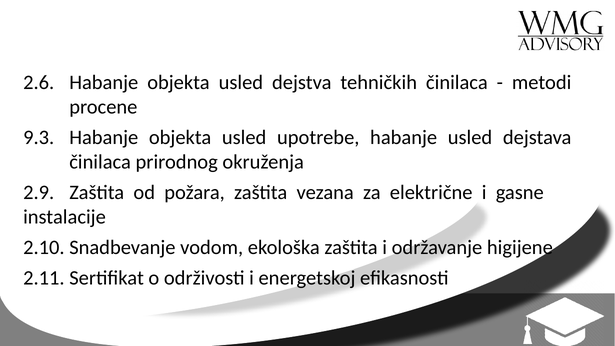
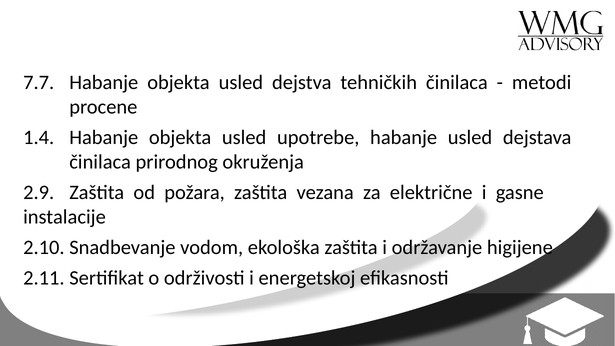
2.6: 2.6 -> 7.7
9.3: 9.3 -> 1.4
